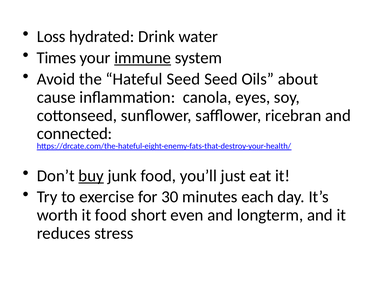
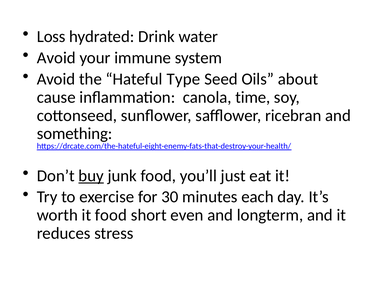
Times at (56, 58): Times -> Avoid
immune underline: present -> none
Hateful Seed: Seed -> Type
eyes: eyes -> time
connected: connected -> something
